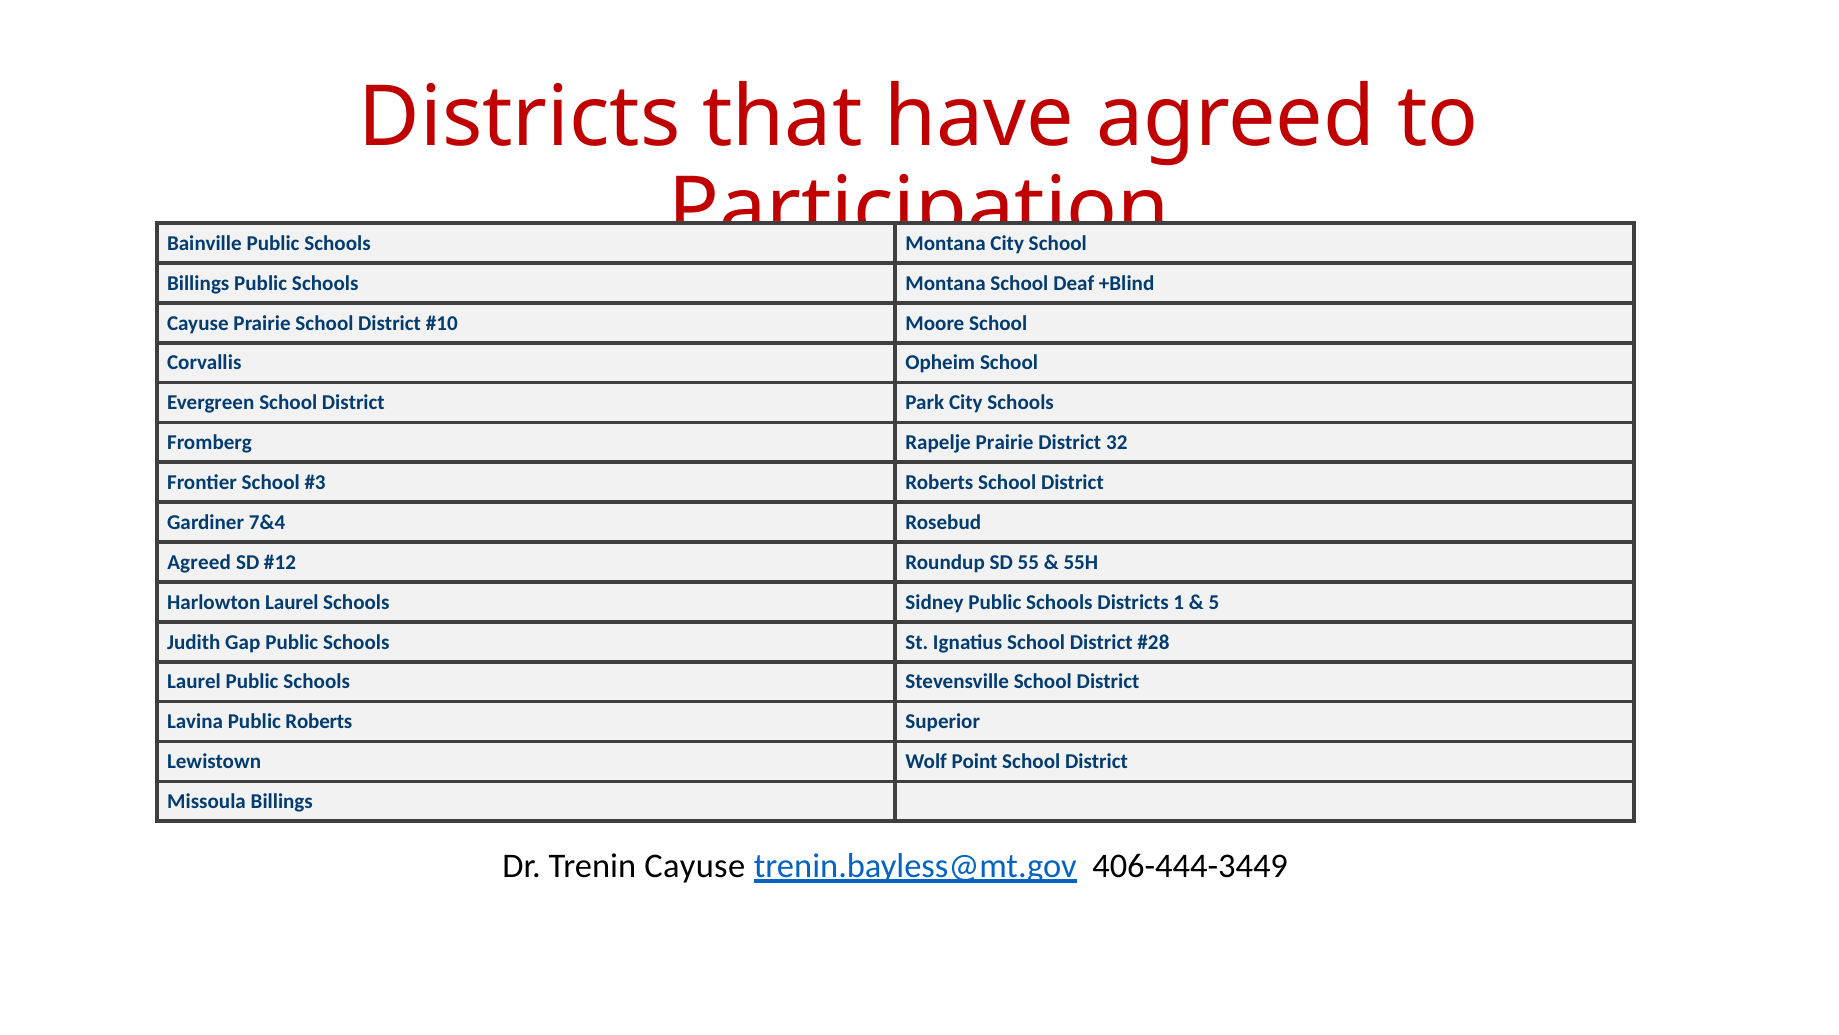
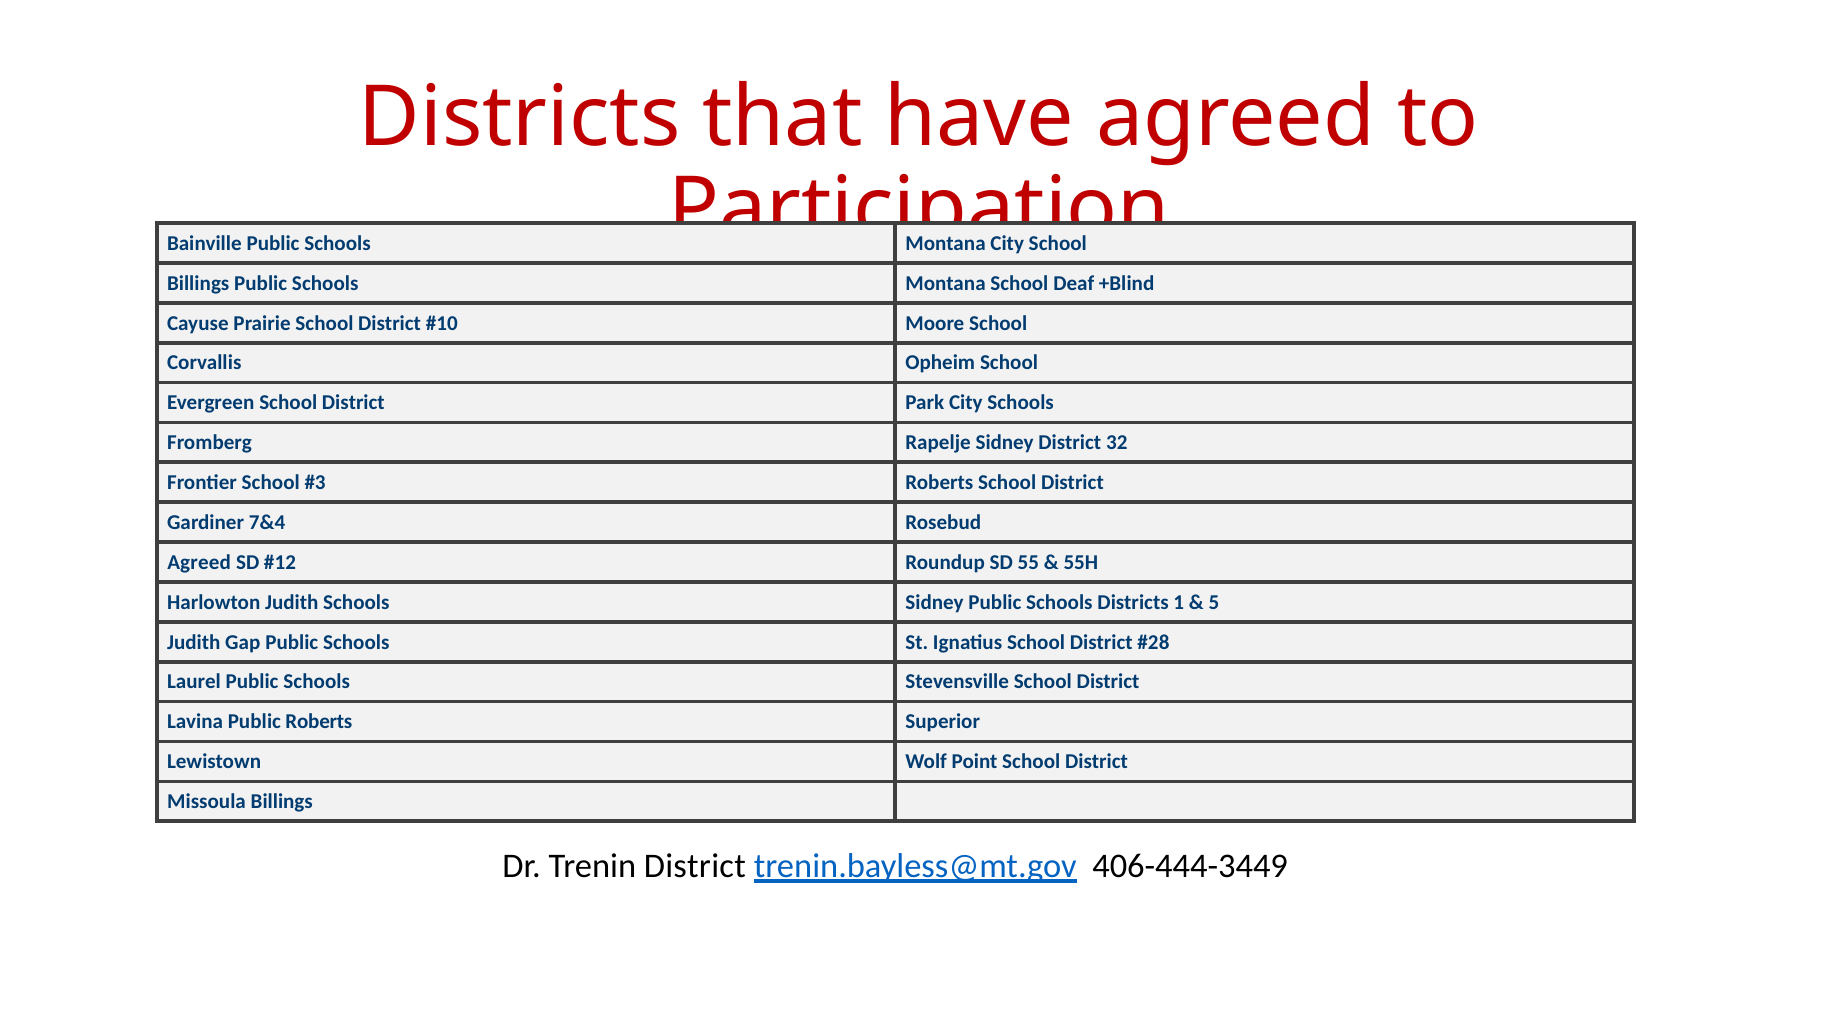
Rapelje Prairie: Prairie -> Sidney
Harlowton Laurel: Laurel -> Judith
Trenin Cayuse: Cayuse -> District
